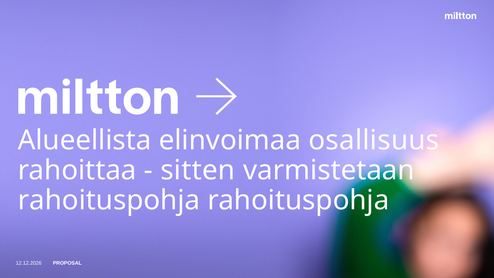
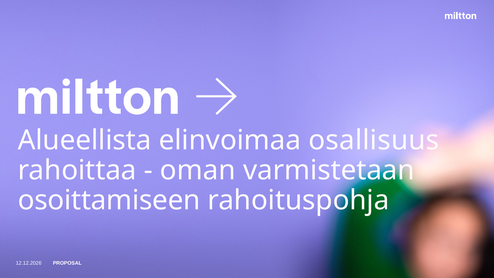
sitten: sitten -> oman
rahoituspohja at (109, 200): rahoituspohja -> osoittamiseen
